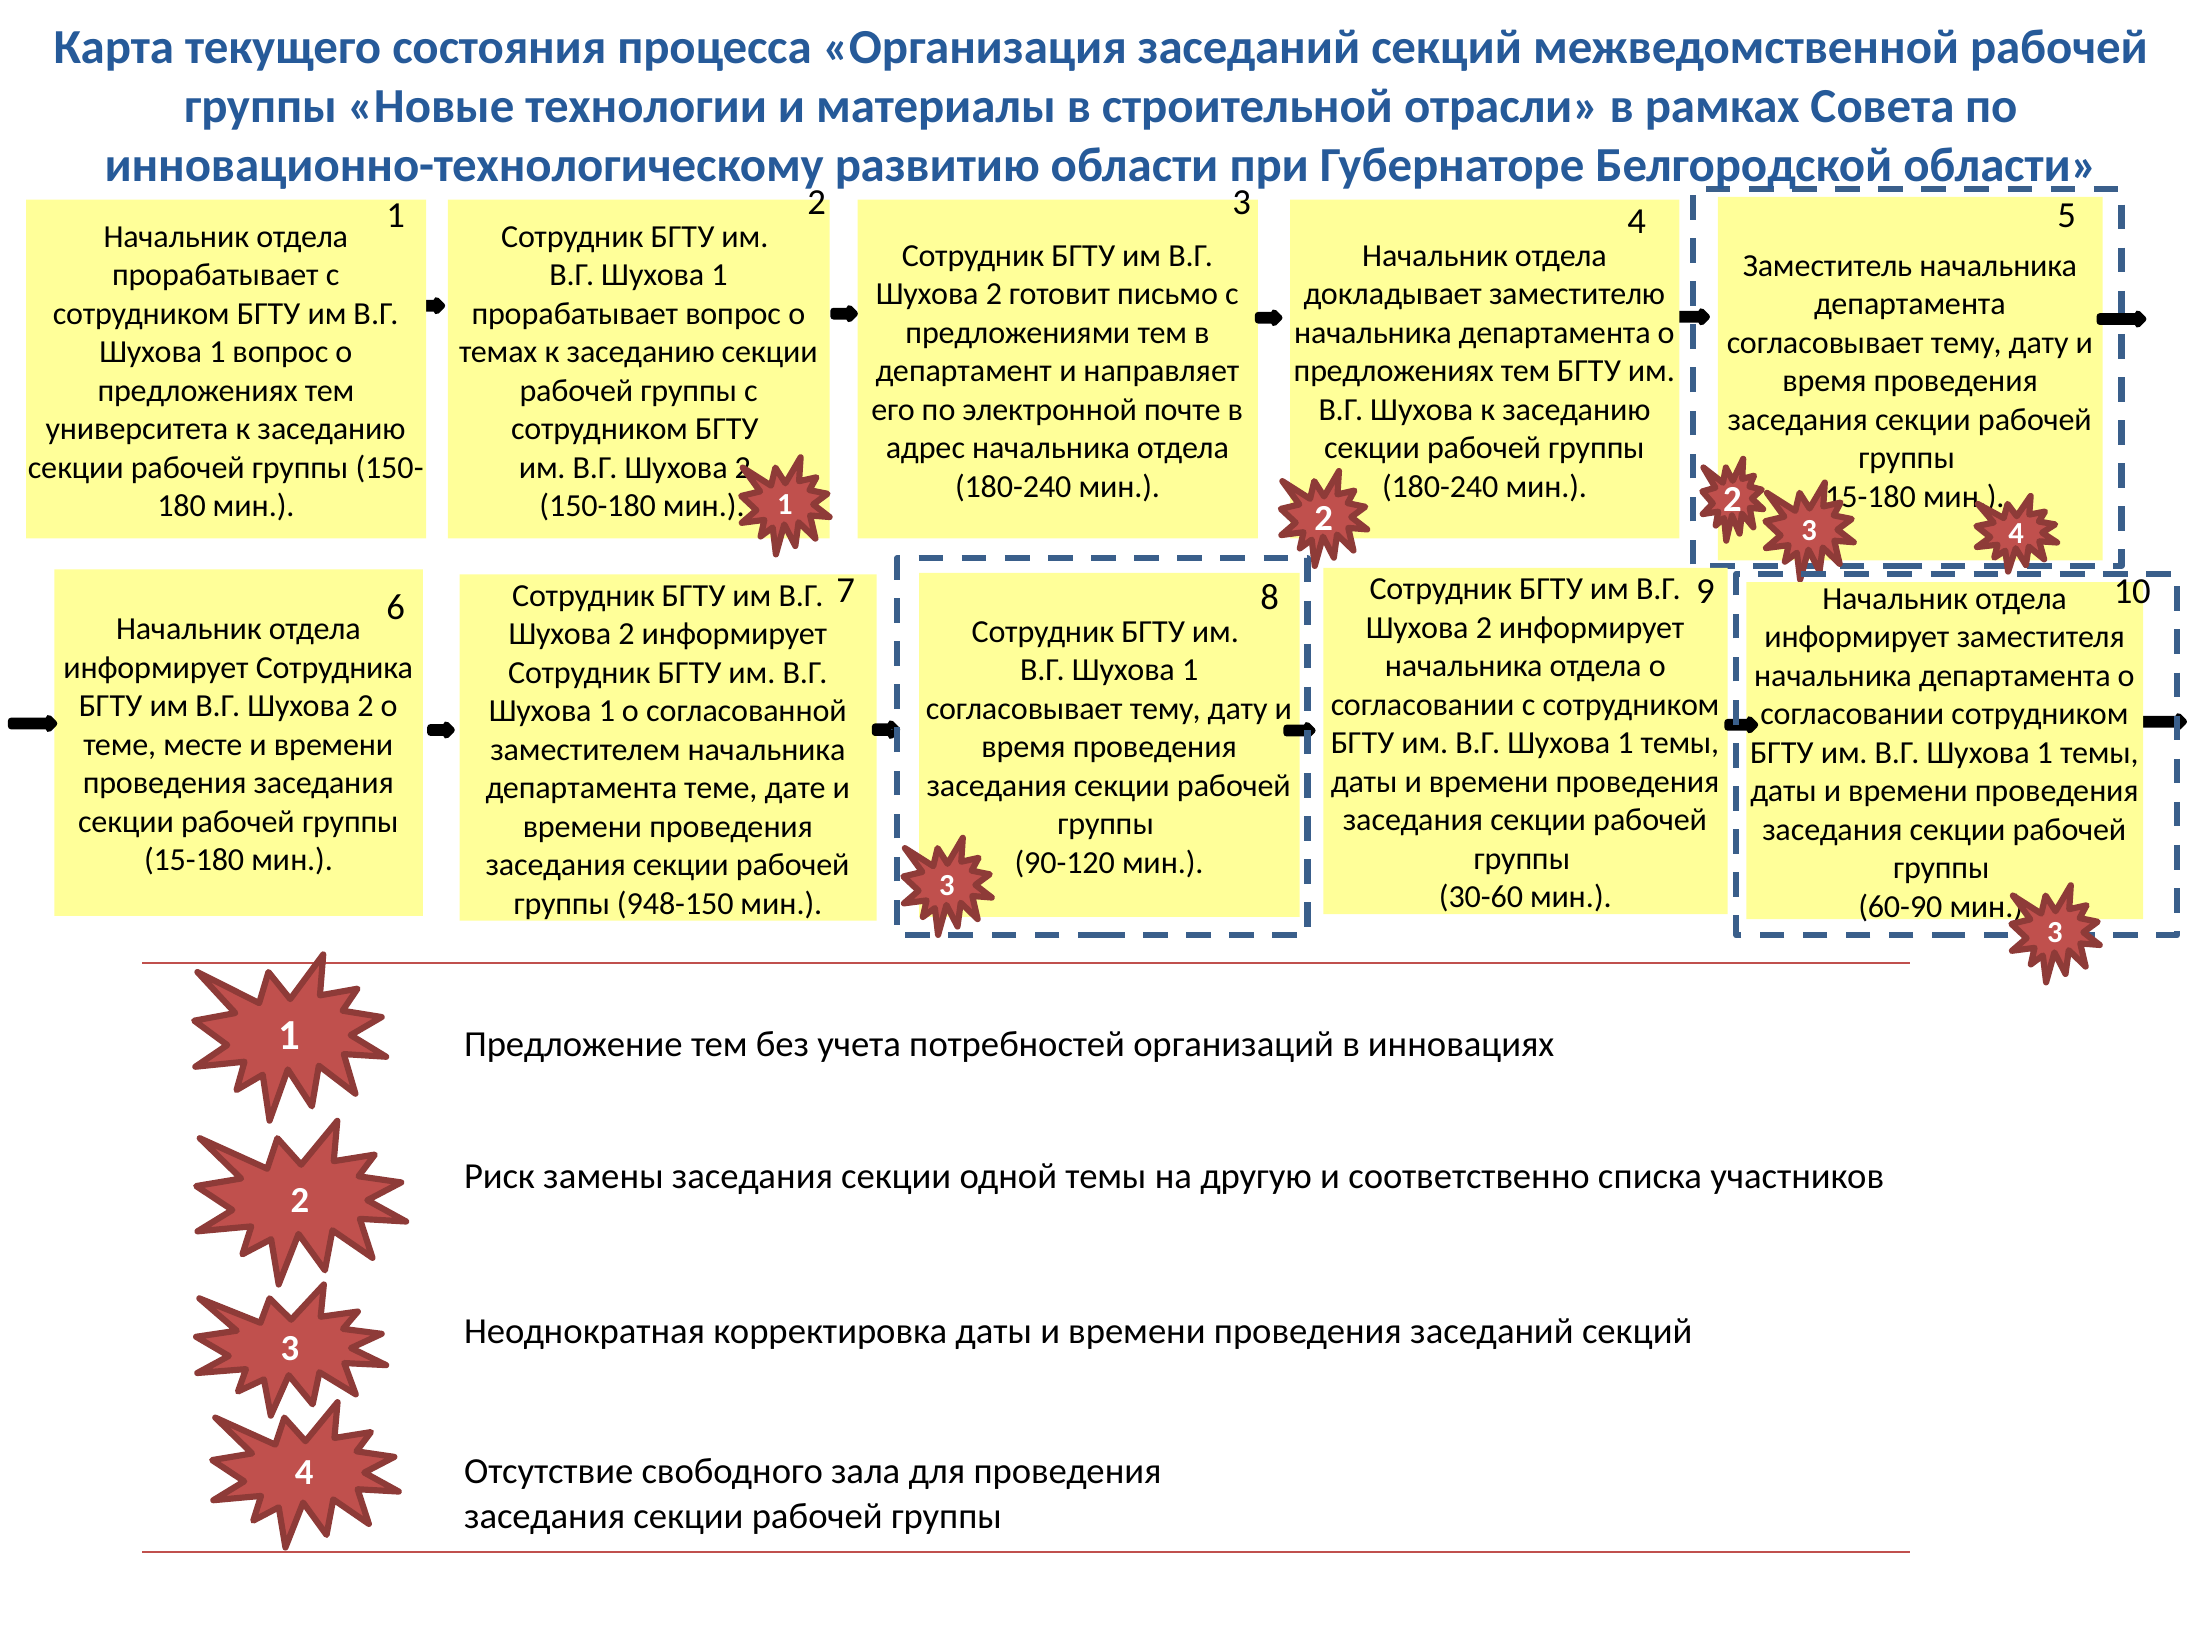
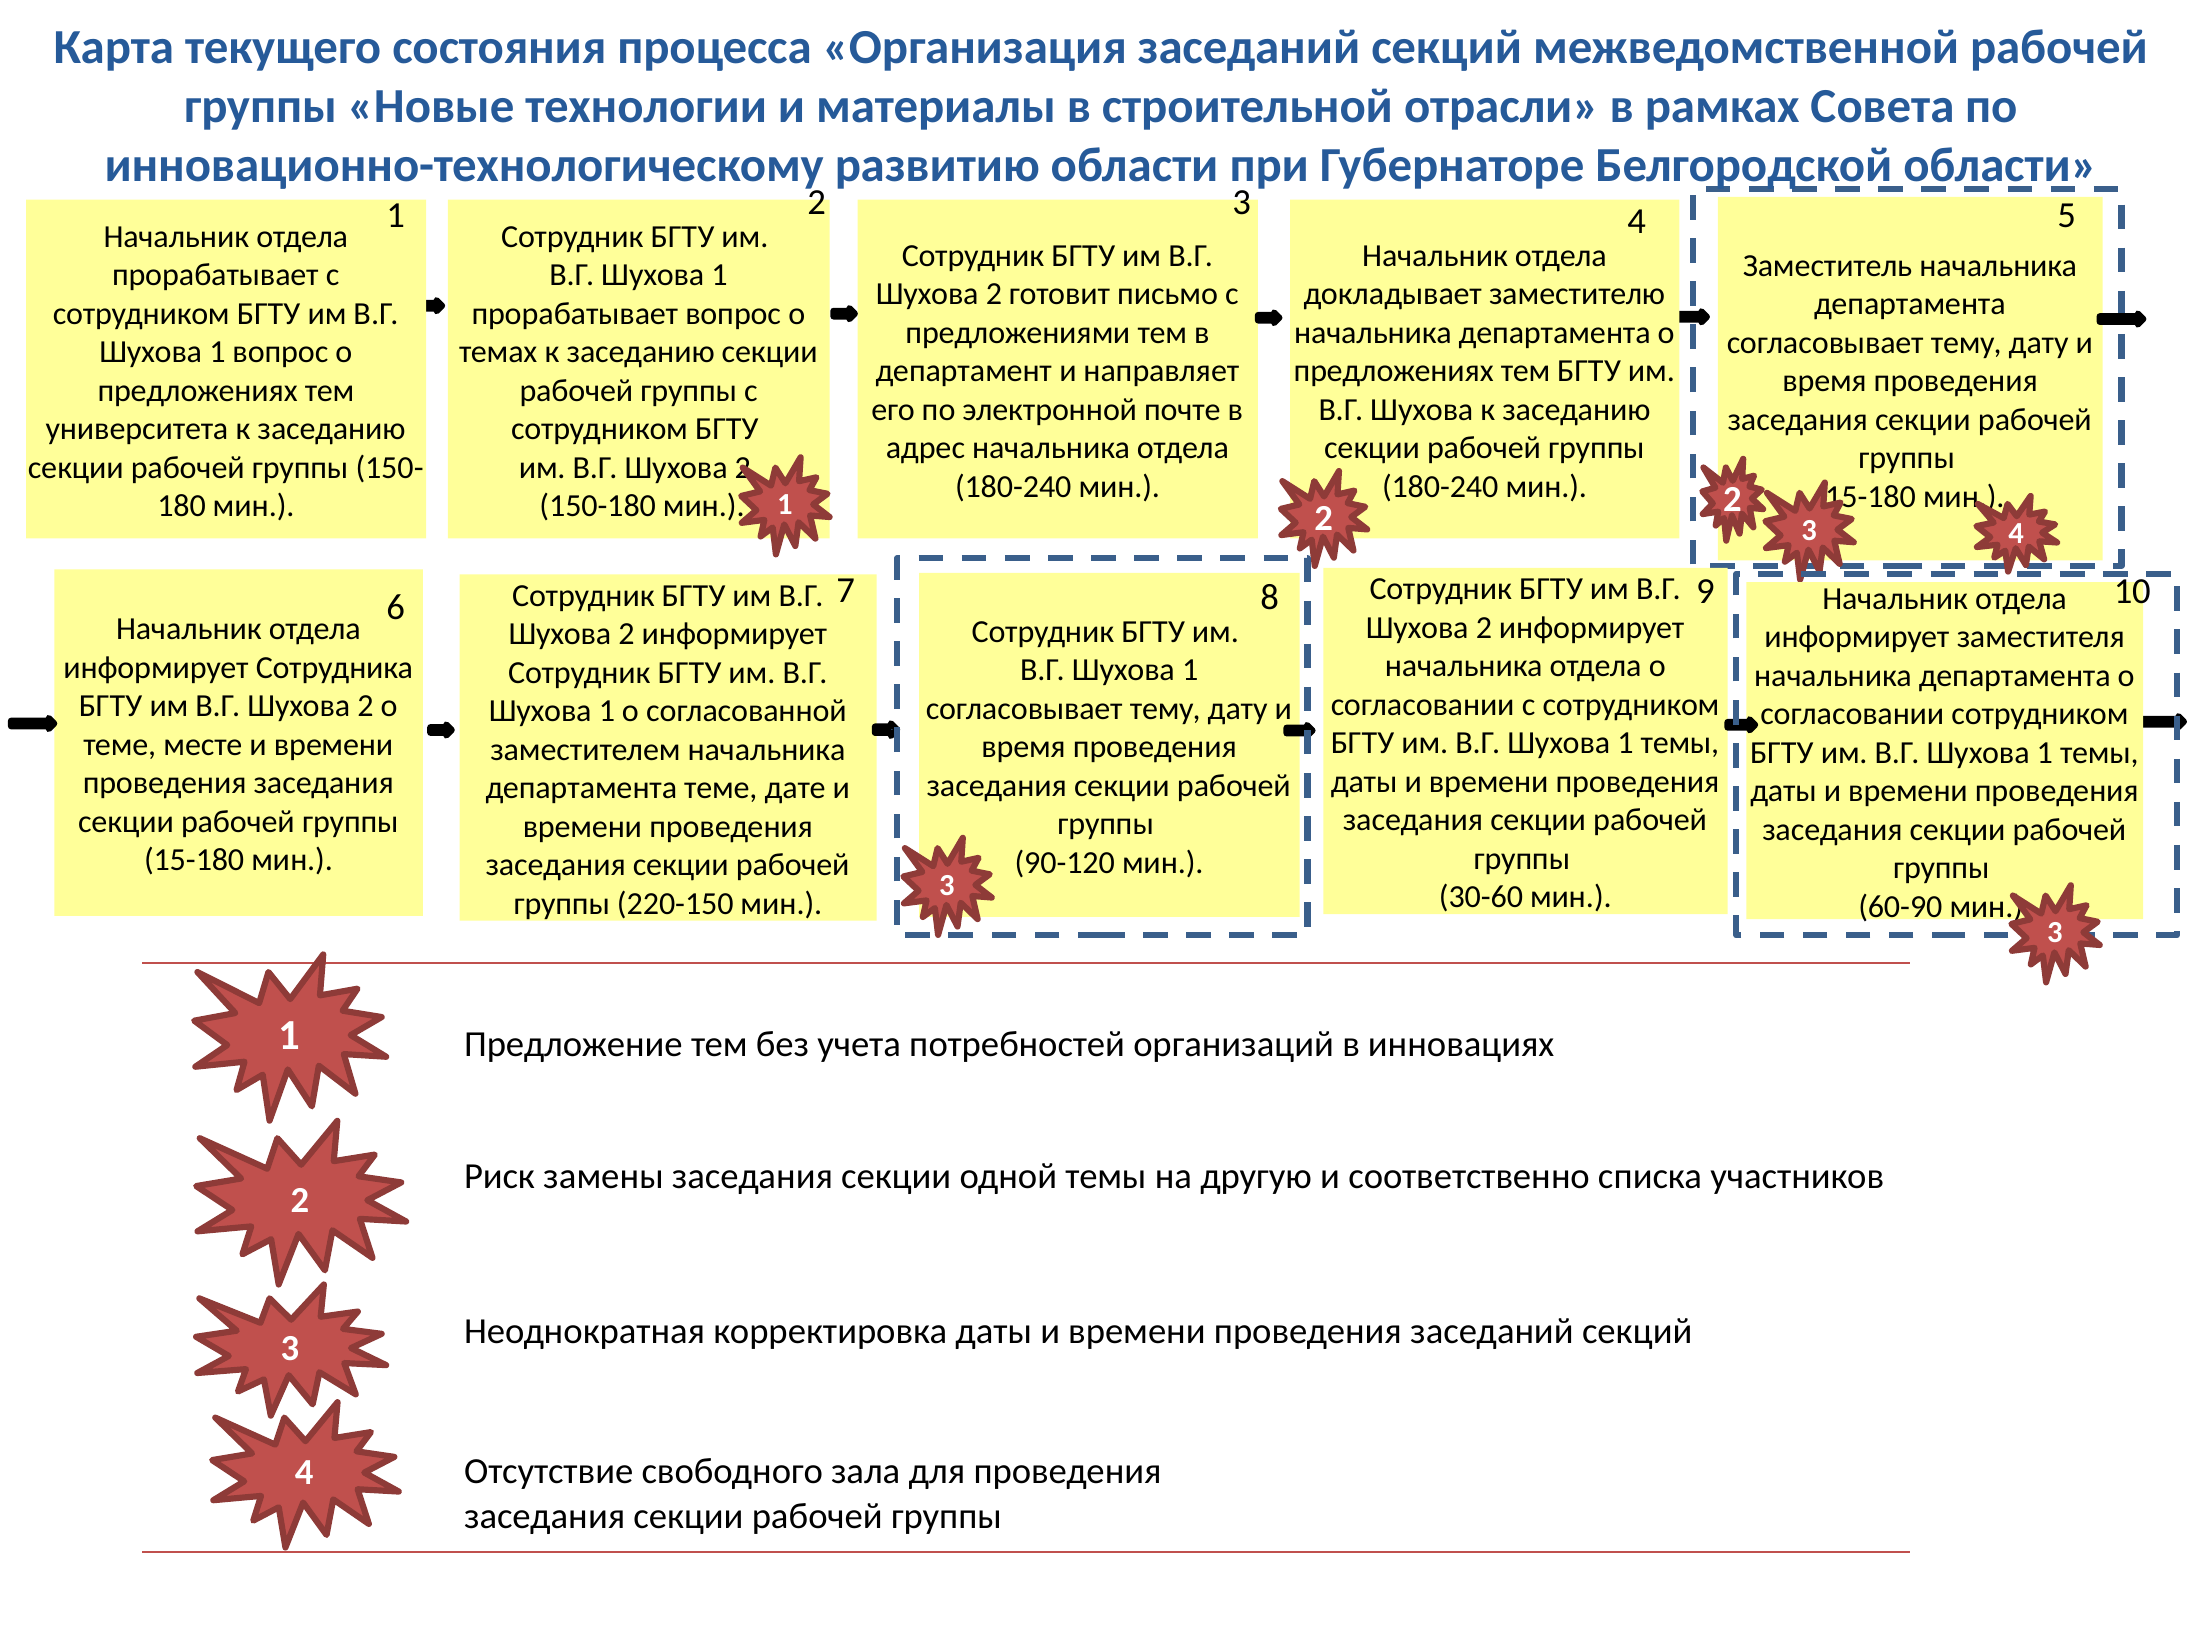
948-150: 948-150 -> 220-150
